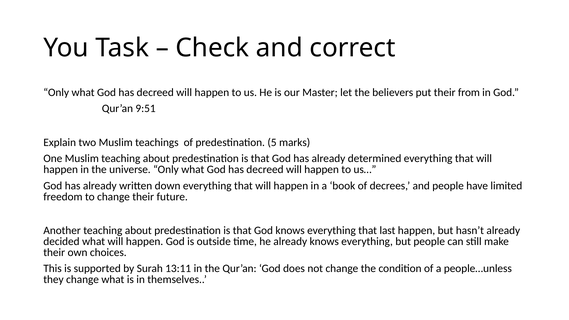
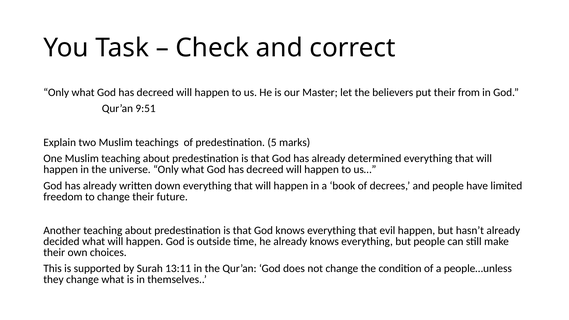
last: last -> evil
